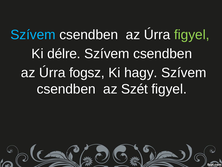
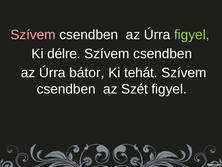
Szívem at (33, 35) colour: light blue -> pink
fogsz: fogsz -> bátor
hagy: hagy -> tehát
